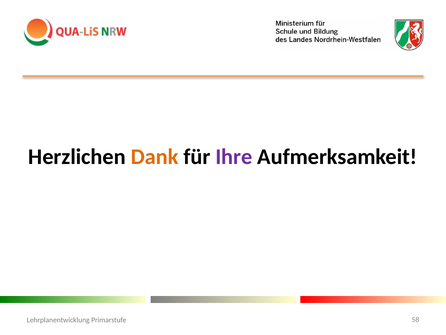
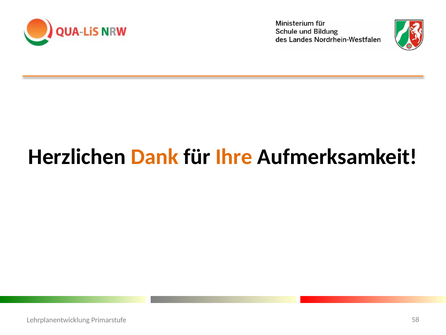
Ihre colour: purple -> orange
